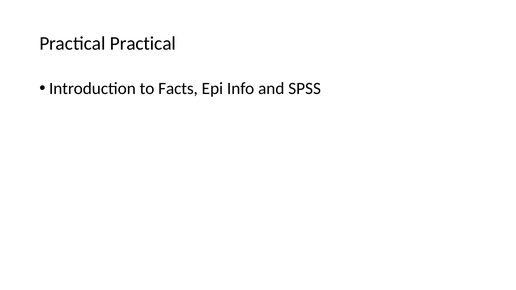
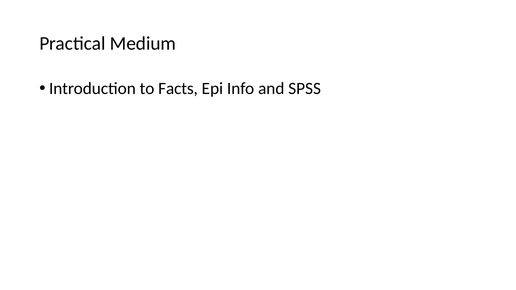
Practical Practical: Practical -> Medium
